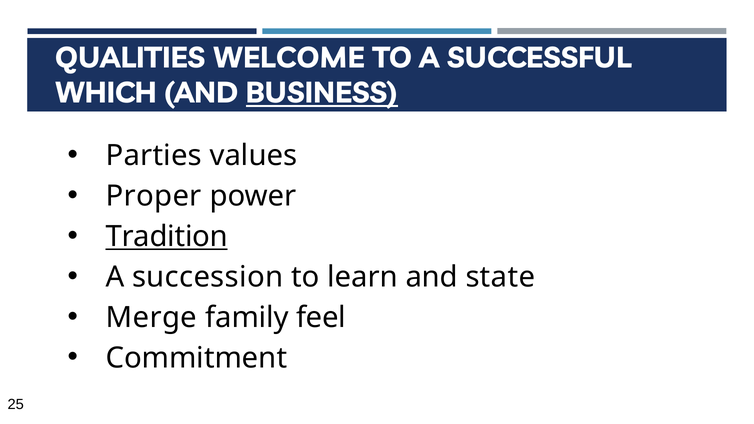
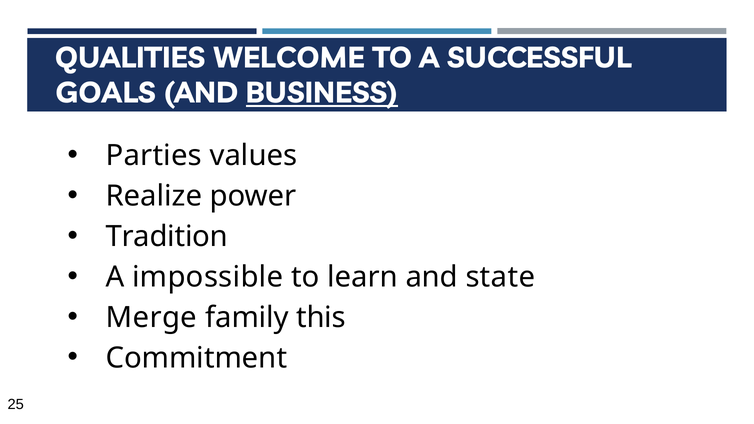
WHICH: WHICH -> GOALS
Proper: Proper -> Realize
Tradition underline: present -> none
succession: succession -> impossible
feel: feel -> this
